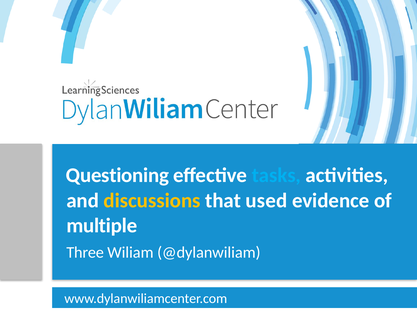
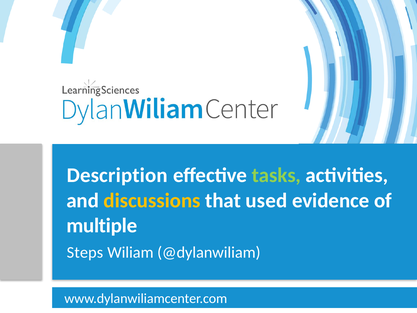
Questioning: Questioning -> Description
tasks colour: light blue -> light green
Three: Three -> Steps
